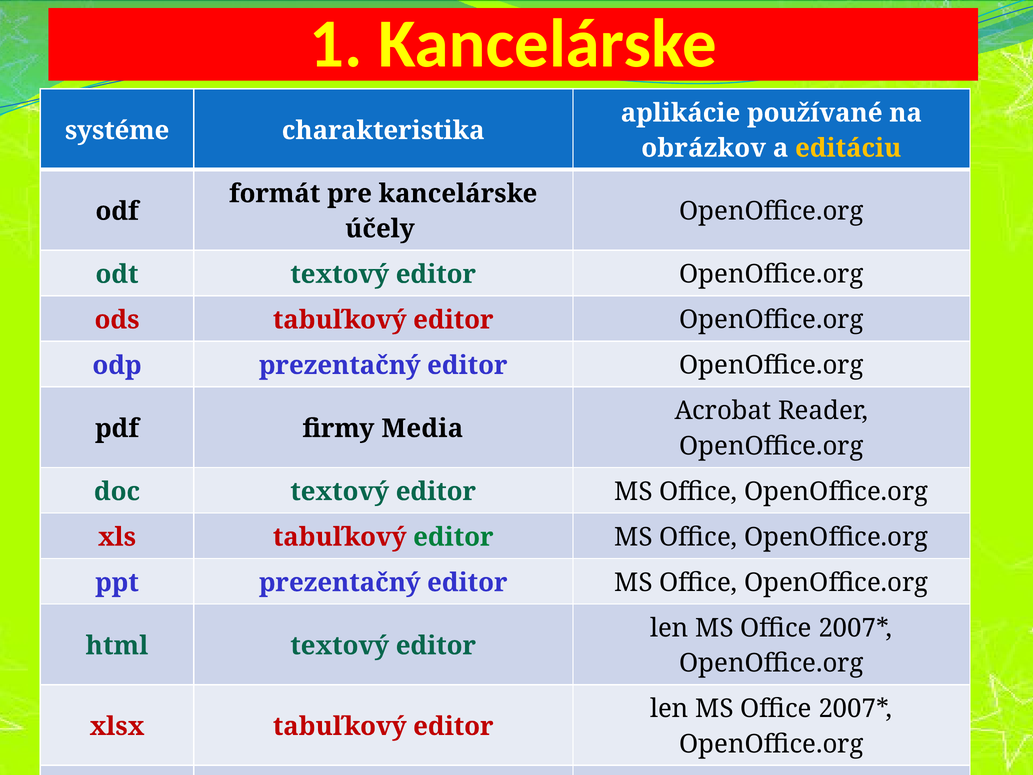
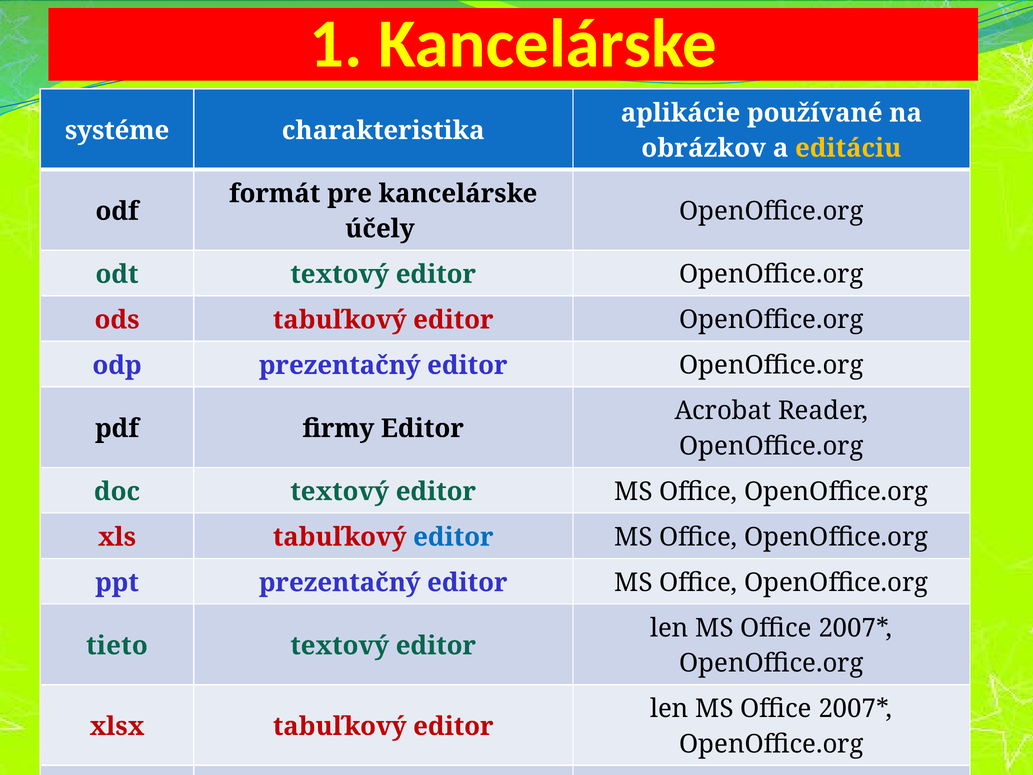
firmy Media: Media -> Editor
editor at (453, 537) colour: green -> blue
html: html -> tieto
